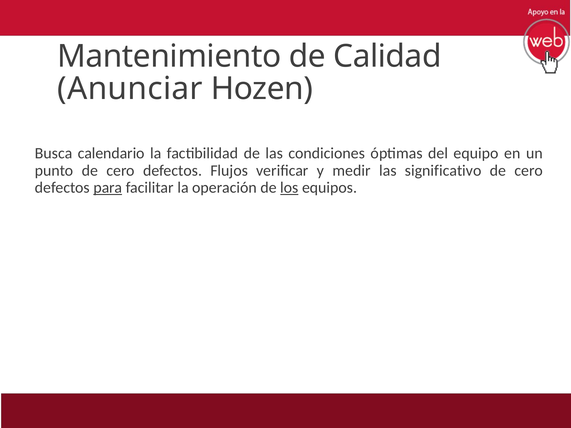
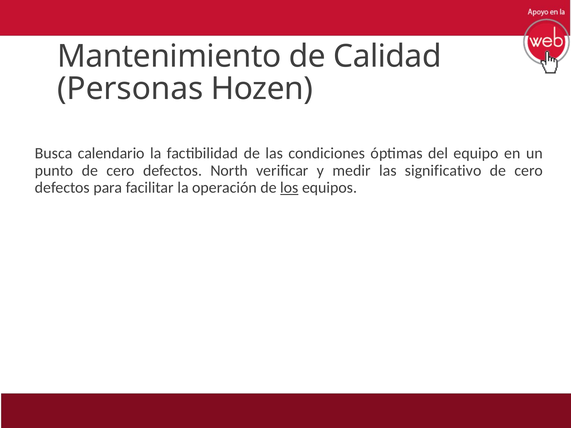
Anunciar: Anunciar -> Personas
Flujos: Flujos -> North
para underline: present -> none
